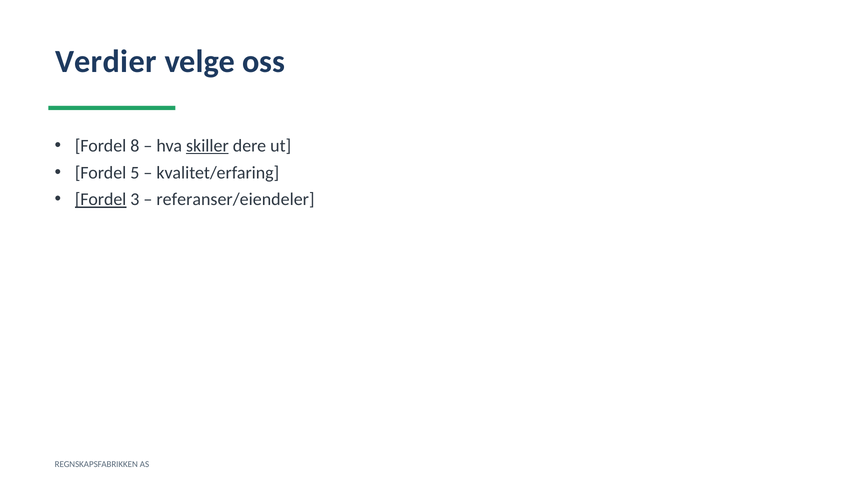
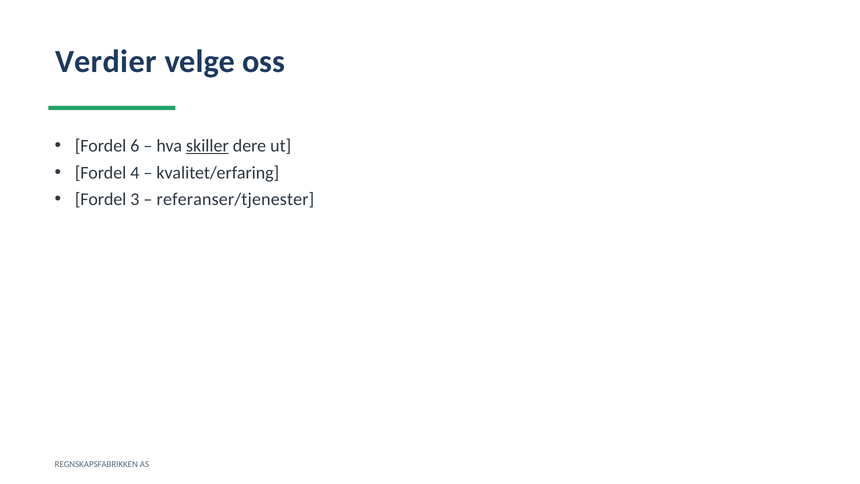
8: 8 -> 6
5: 5 -> 4
Fordel at (101, 199) underline: present -> none
referanser/eiendeler: referanser/eiendeler -> referanser/tjenester
